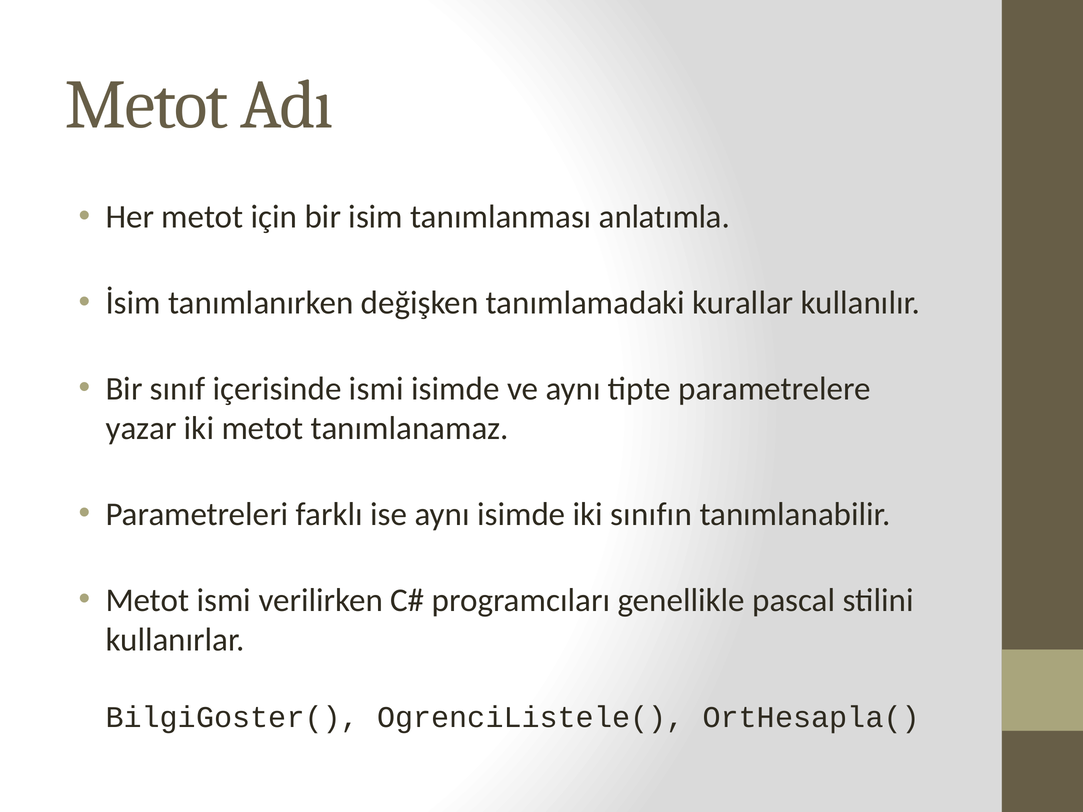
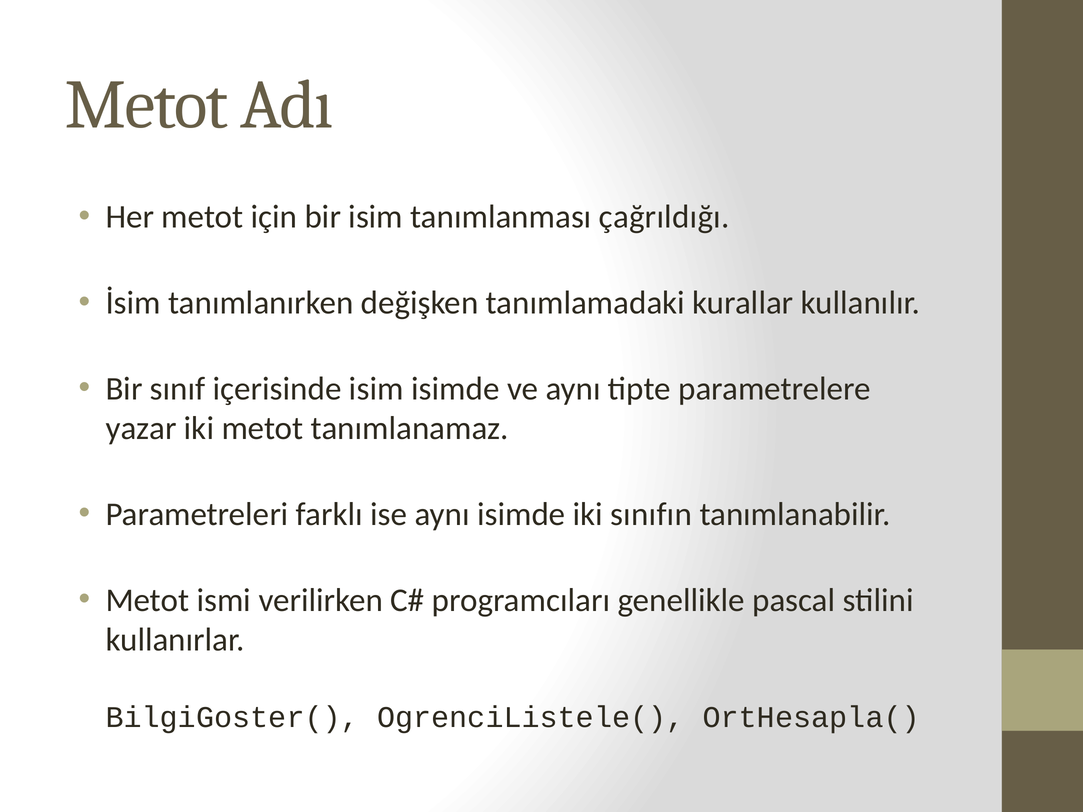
anlatımla: anlatımla -> çağrıldığı
içerisinde ismi: ismi -> isim
